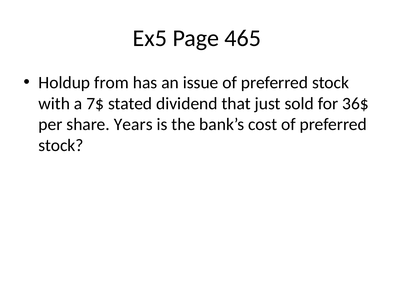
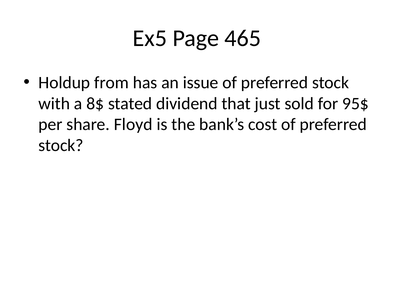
7$: 7$ -> 8$
36$: 36$ -> 95$
Years: Years -> Floyd
